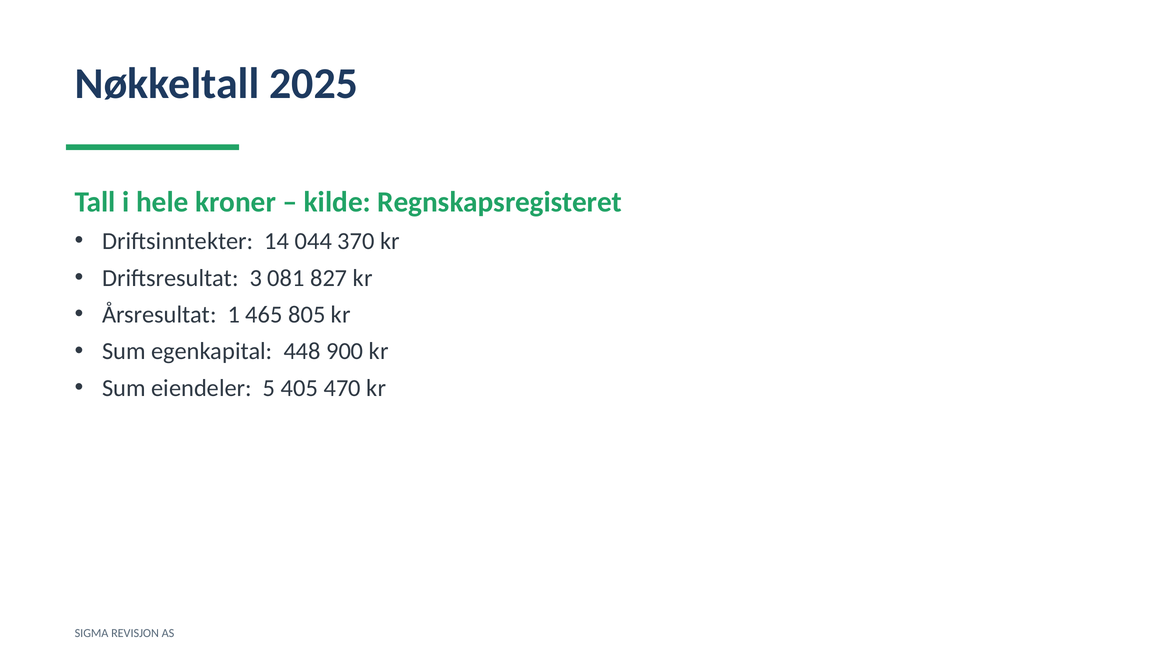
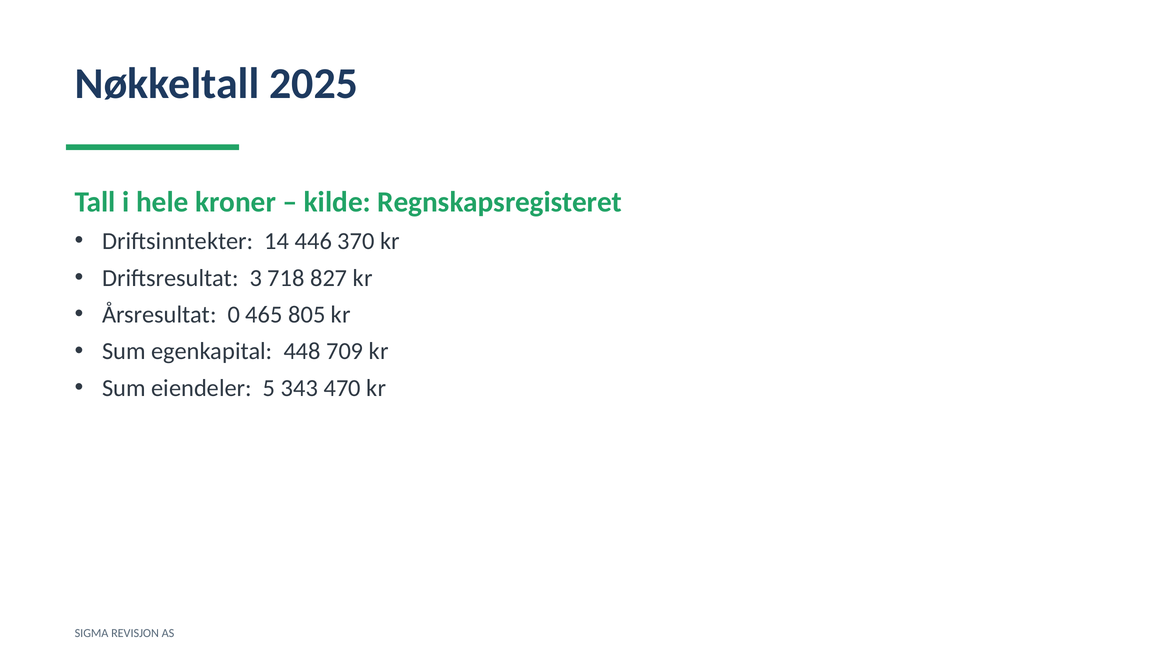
044: 044 -> 446
081: 081 -> 718
1: 1 -> 0
900: 900 -> 709
405: 405 -> 343
